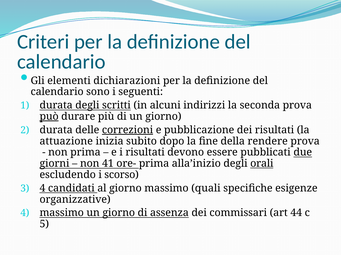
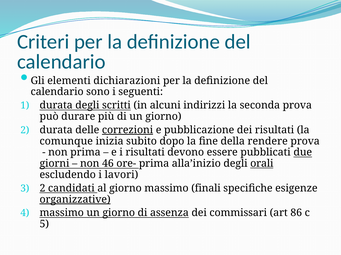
può underline: present -> none
attuazione: attuazione -> comunque
41: 41 -> 46
scorso: scorso -> lavori
4 at (43, 189): 4 -> 2
quali: quali -> finali
organizzative underline: none -> present
44: 44 -> 86
